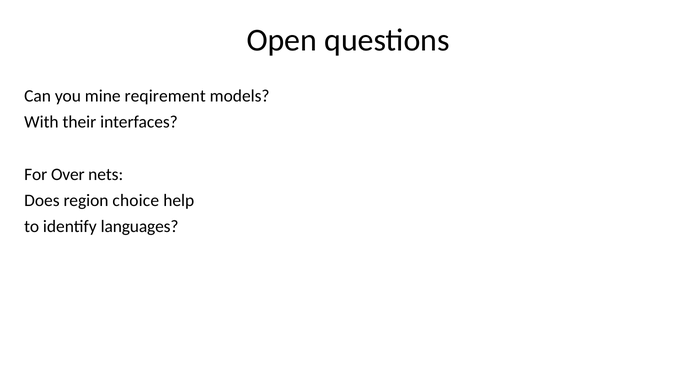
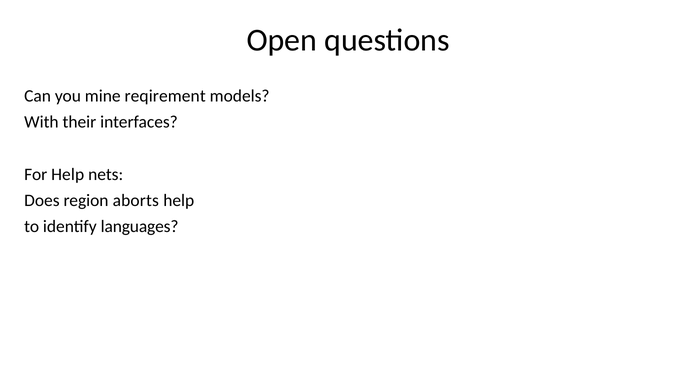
For Over: Over -> Help
choice: choice -> aborts
